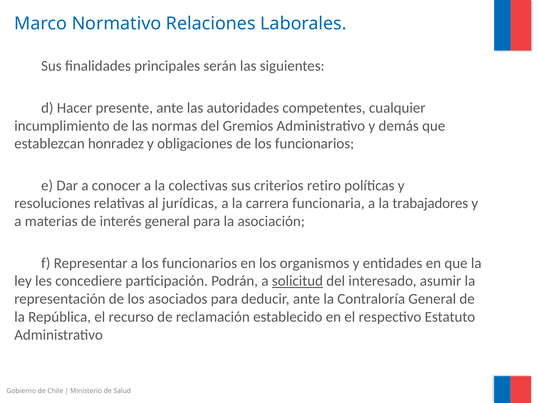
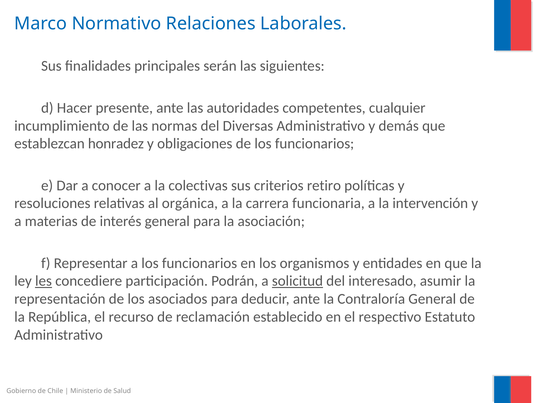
Gremios: Gremios -> Diversas
jurídicas: jurídicas -> orgánica
trabajadores: trabajadores -> intervención
les underline: none -> present
